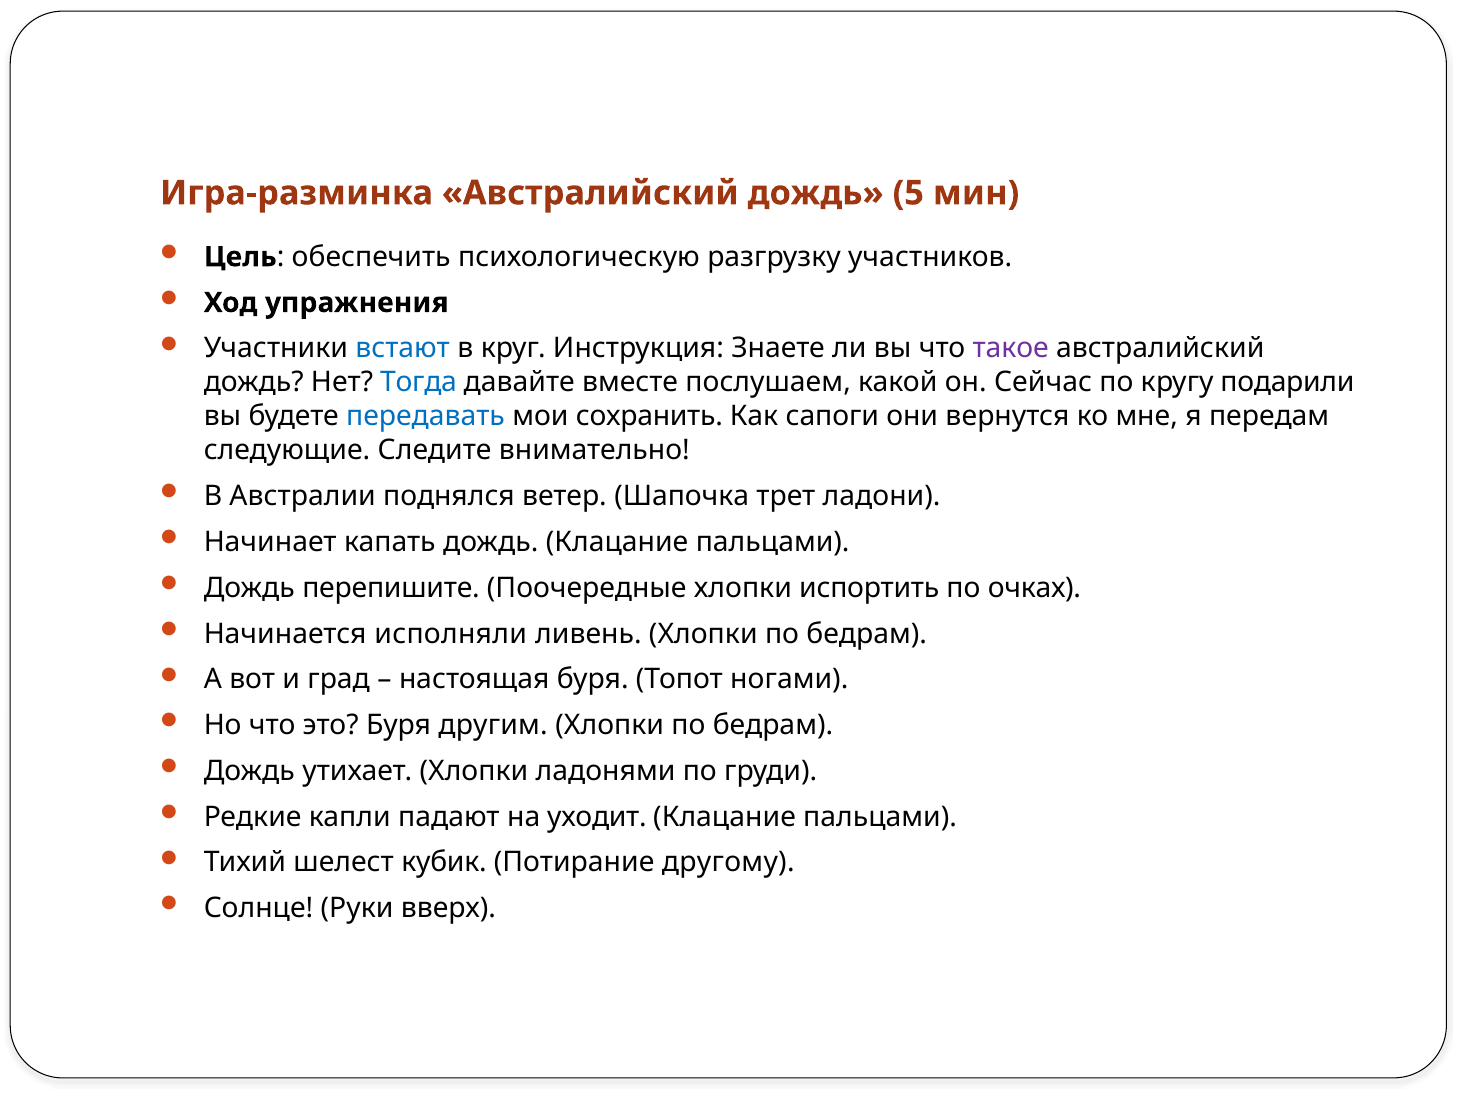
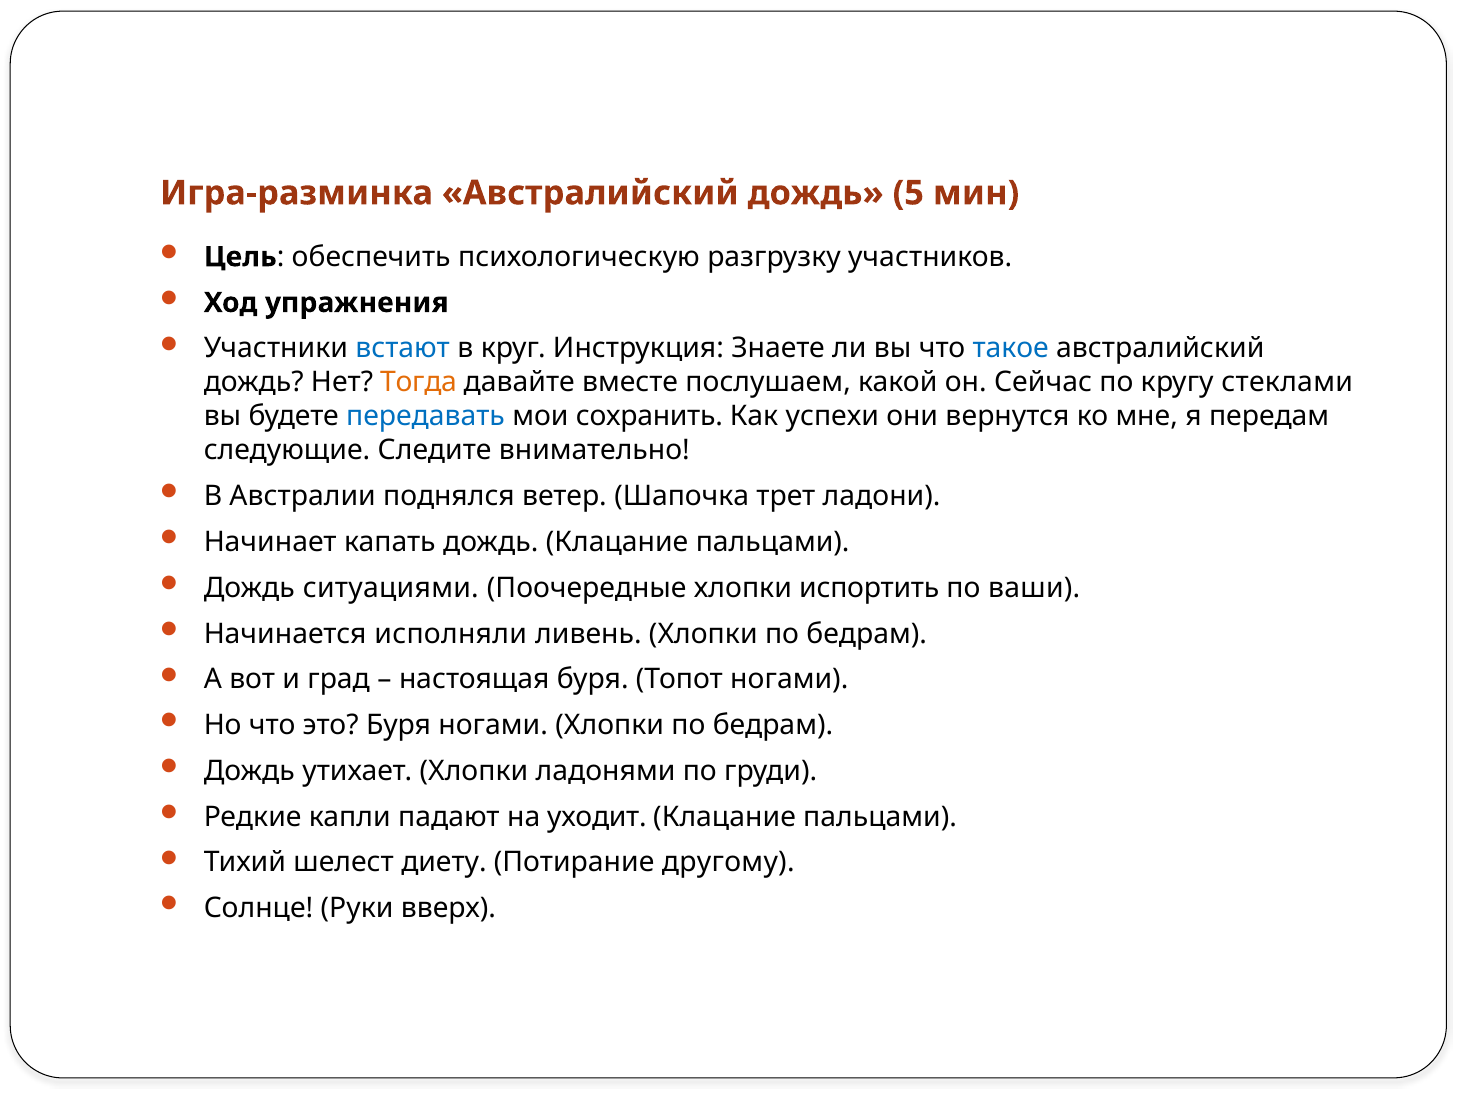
такое colour: purple -> blue
Тогда colour: blue -> orange
подарили: подарили -> стеклами
сапоги: сапоги -> успехи
перепишите: перепишите -> ситуациями
очках: очках -> ваши
Буря другим: другим -> ногами
кубик: кубик -> диету
